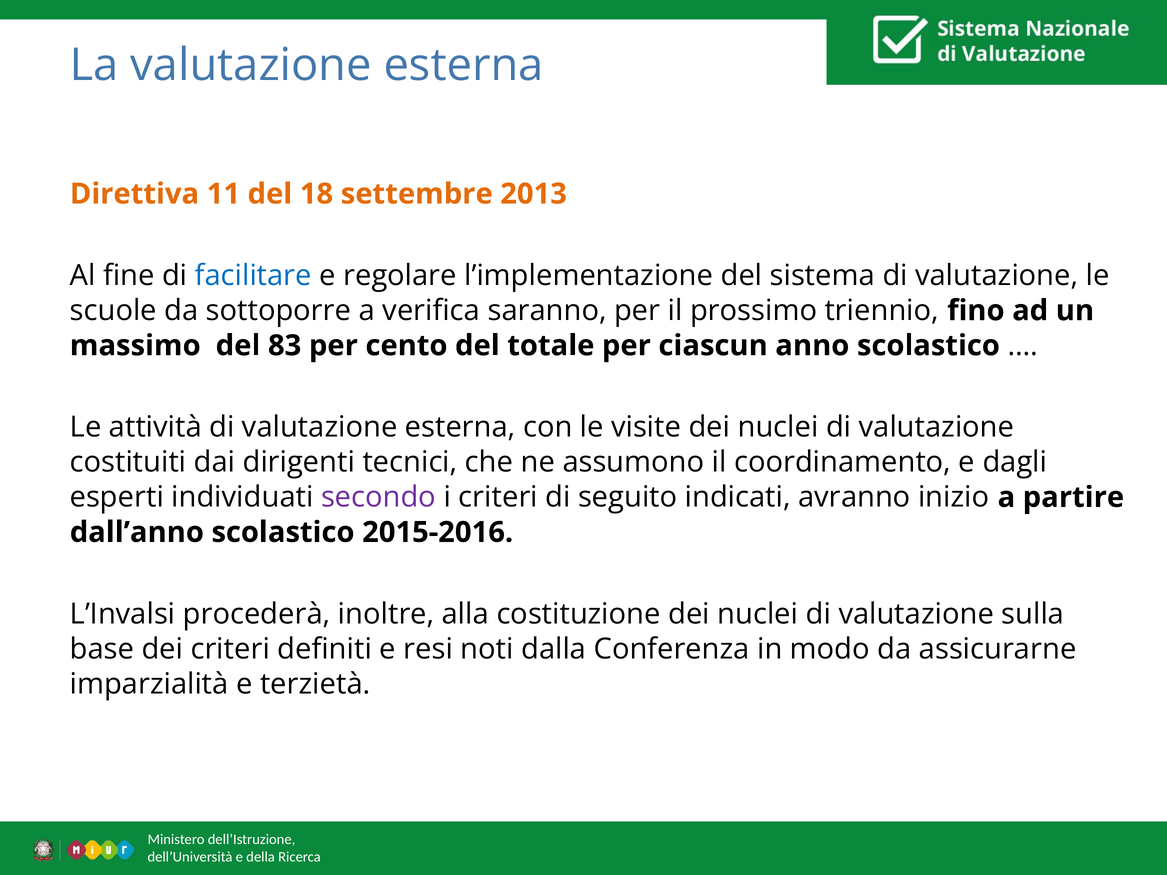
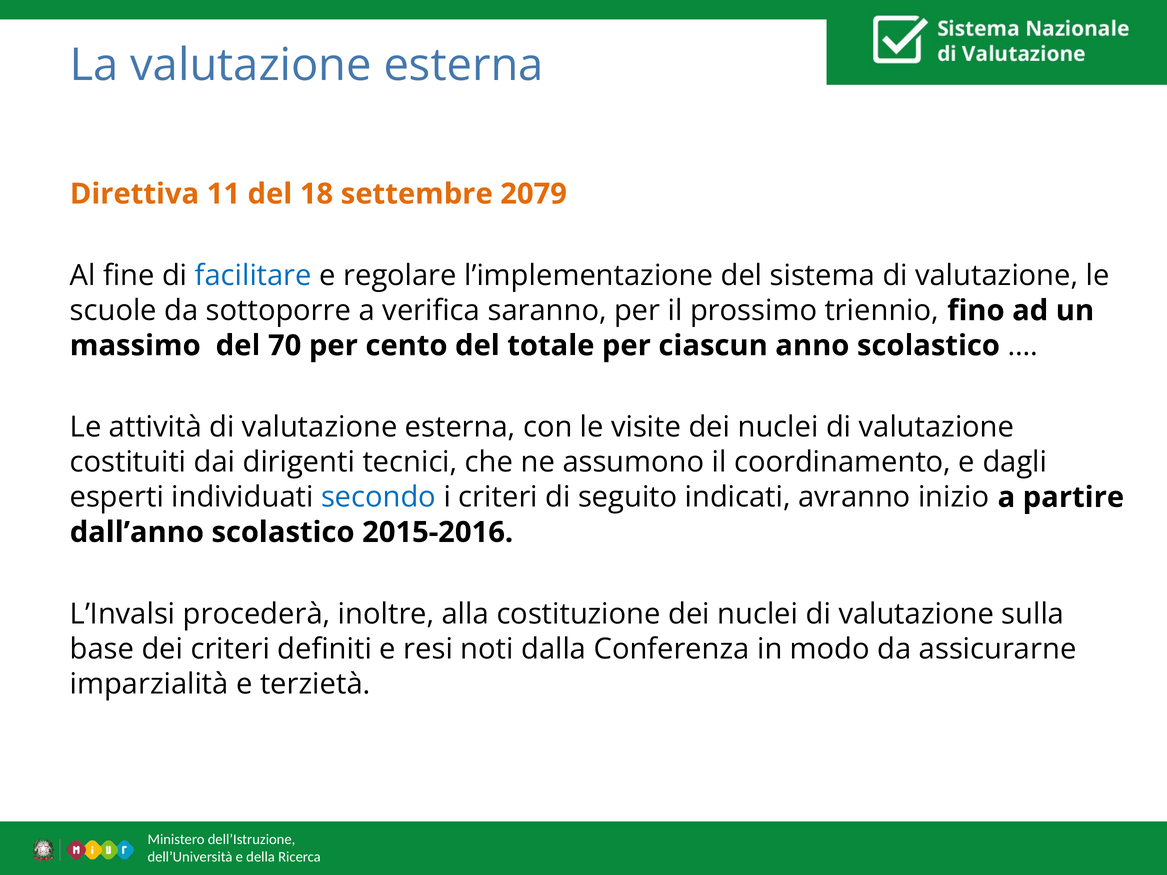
2013: 2013 -> 2079
83: 83 -> 70
secondo colour: purple -> blue
